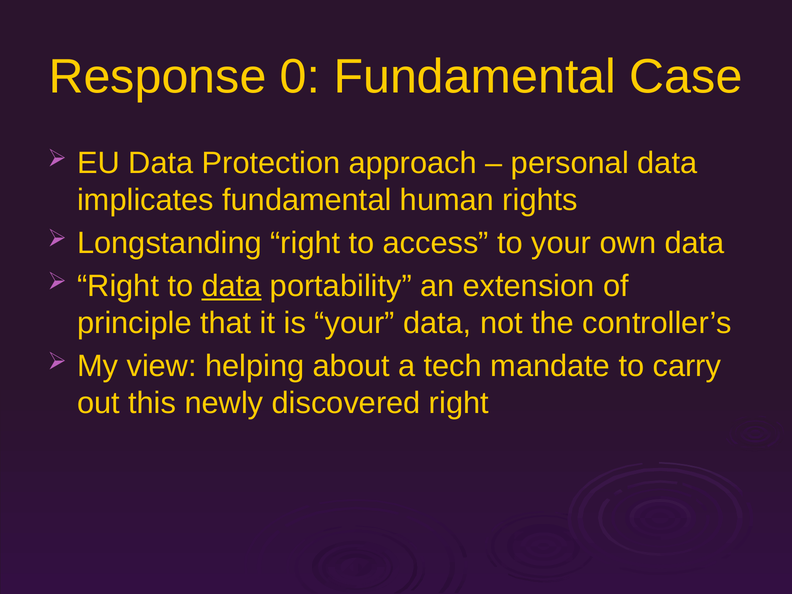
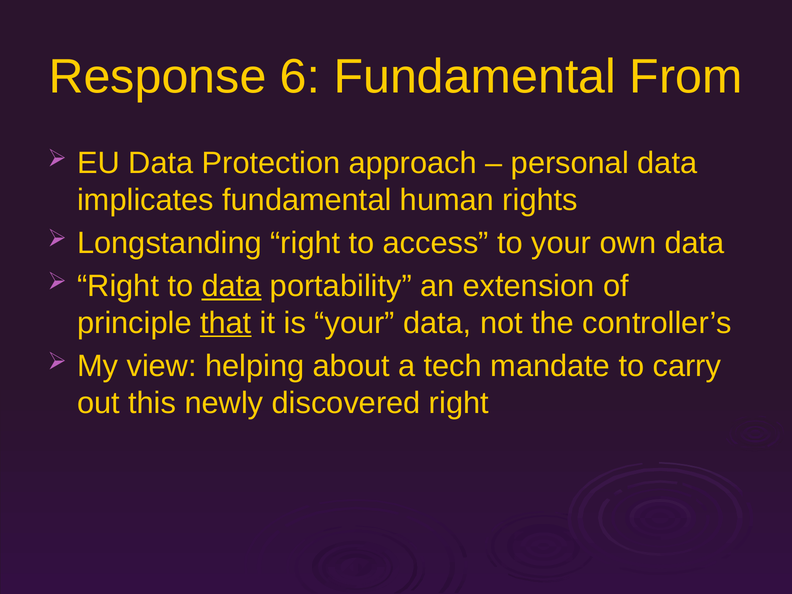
0: 0 -> 6
Case: Case -> From
that underline: none -> present
